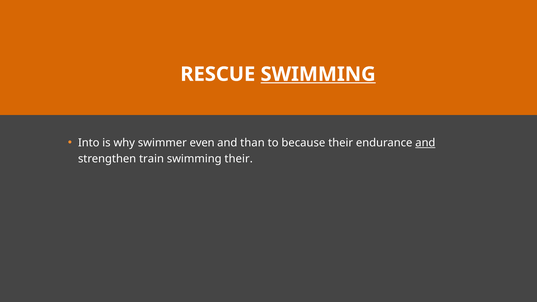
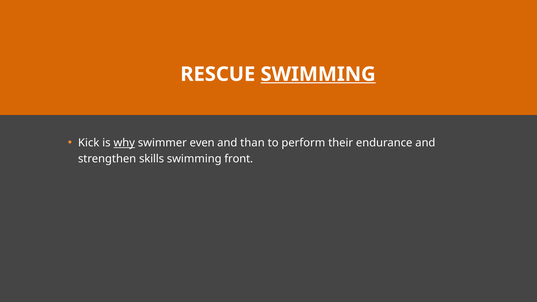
Into: Into -> Kick
why underline: none -> present
because: because -> perform
and at (425, 143) underline: present -> none
train: train -> skills
swimming their: their -> front
